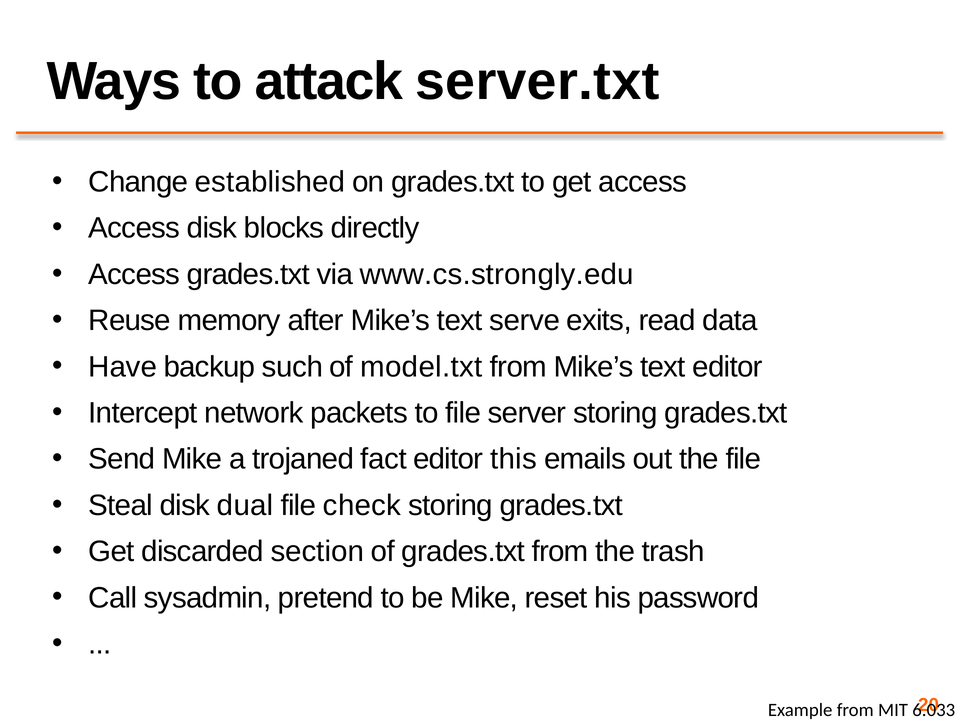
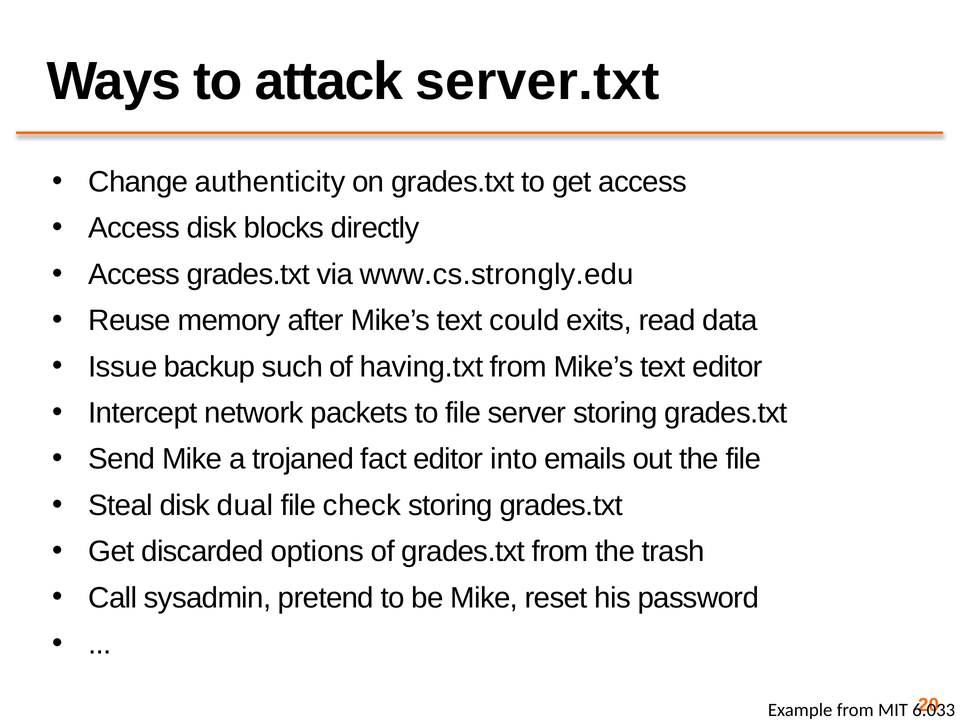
established: established -> authenticity
serve: serve -> could
Have: Have -> Issue
model.txt: model.txt -> having.txt
this: this -> into
section: section -> options
